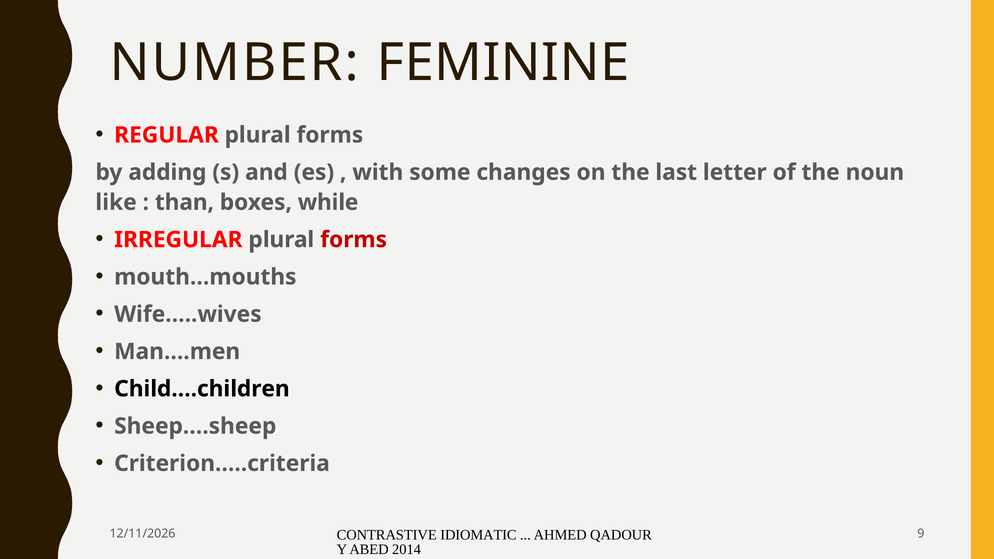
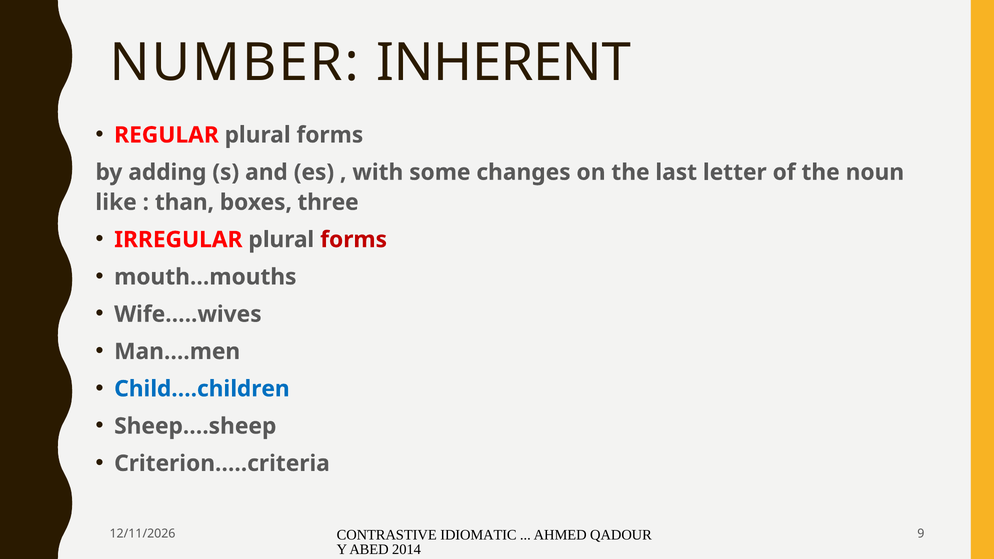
FEMININE: FEMININE -> INHERENT
while: while -> three
Child….children colour: black -> blue
